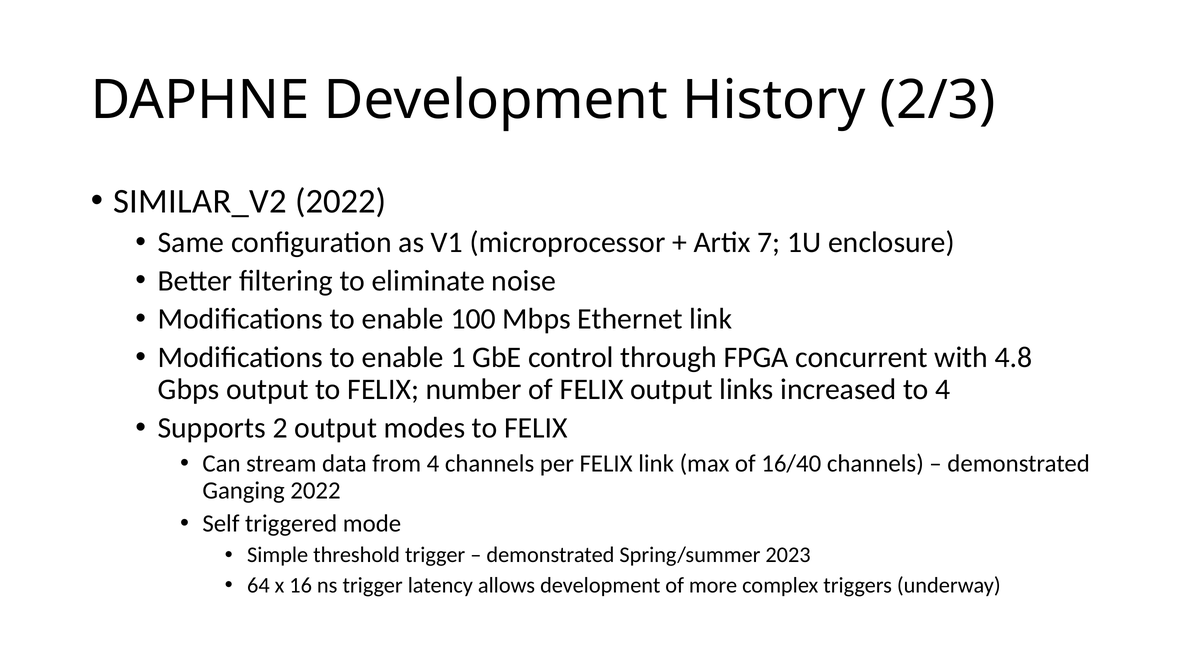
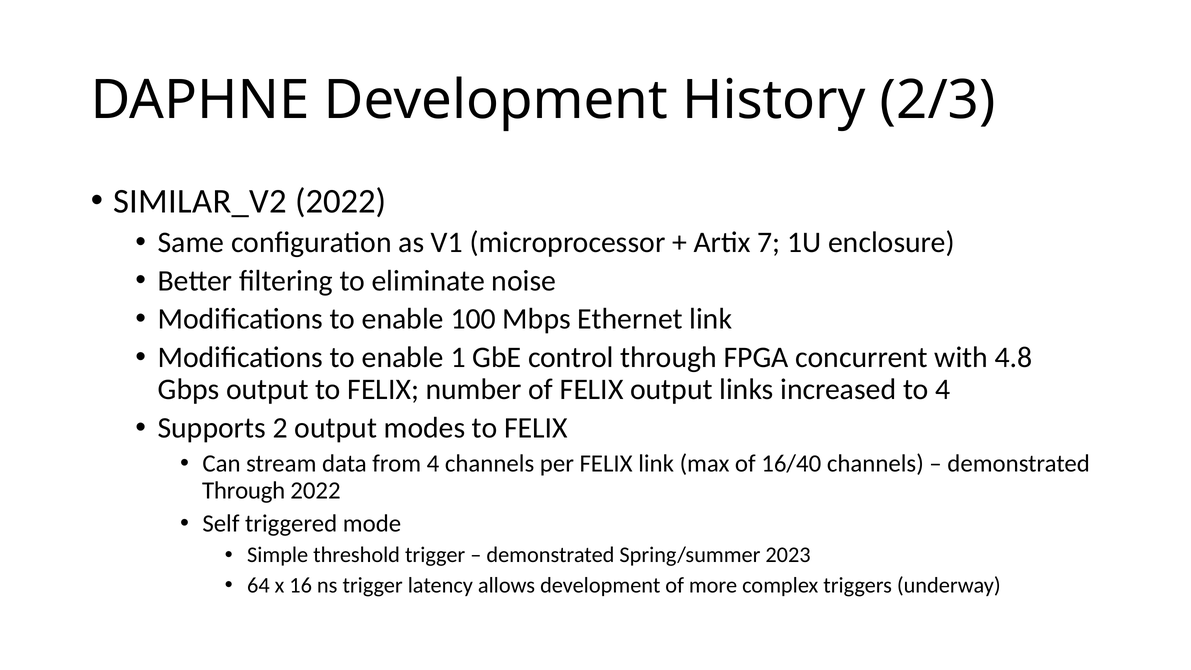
Ganging at (244, 490): Ganging -> Through
